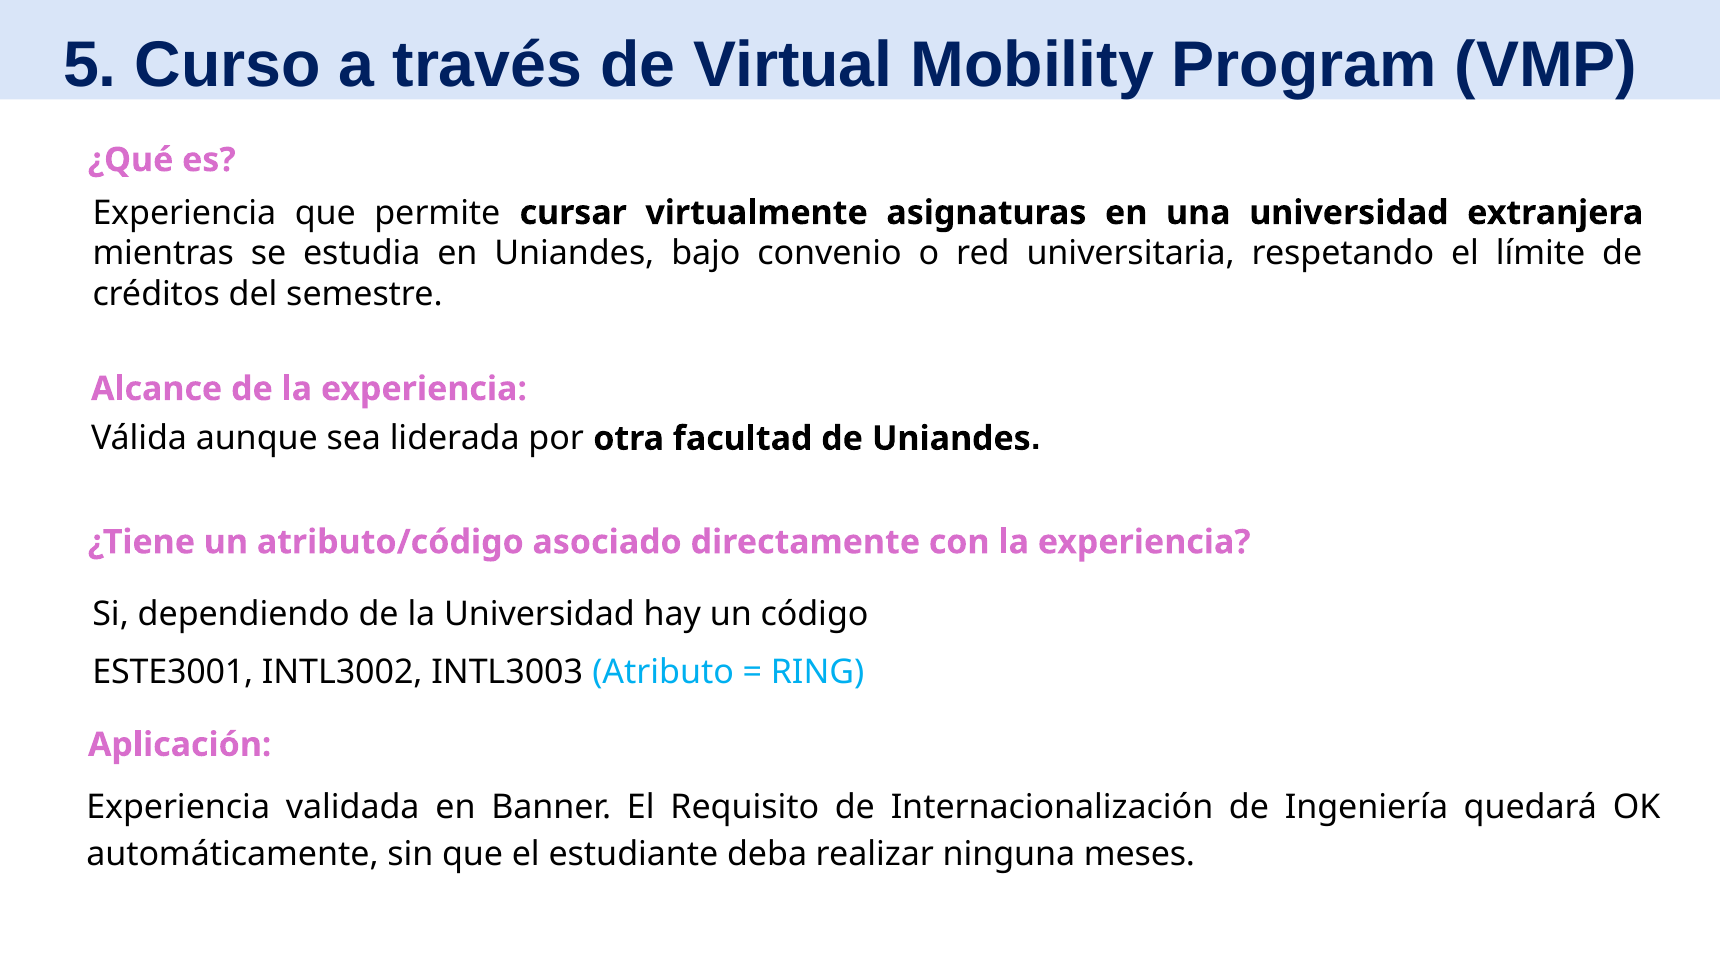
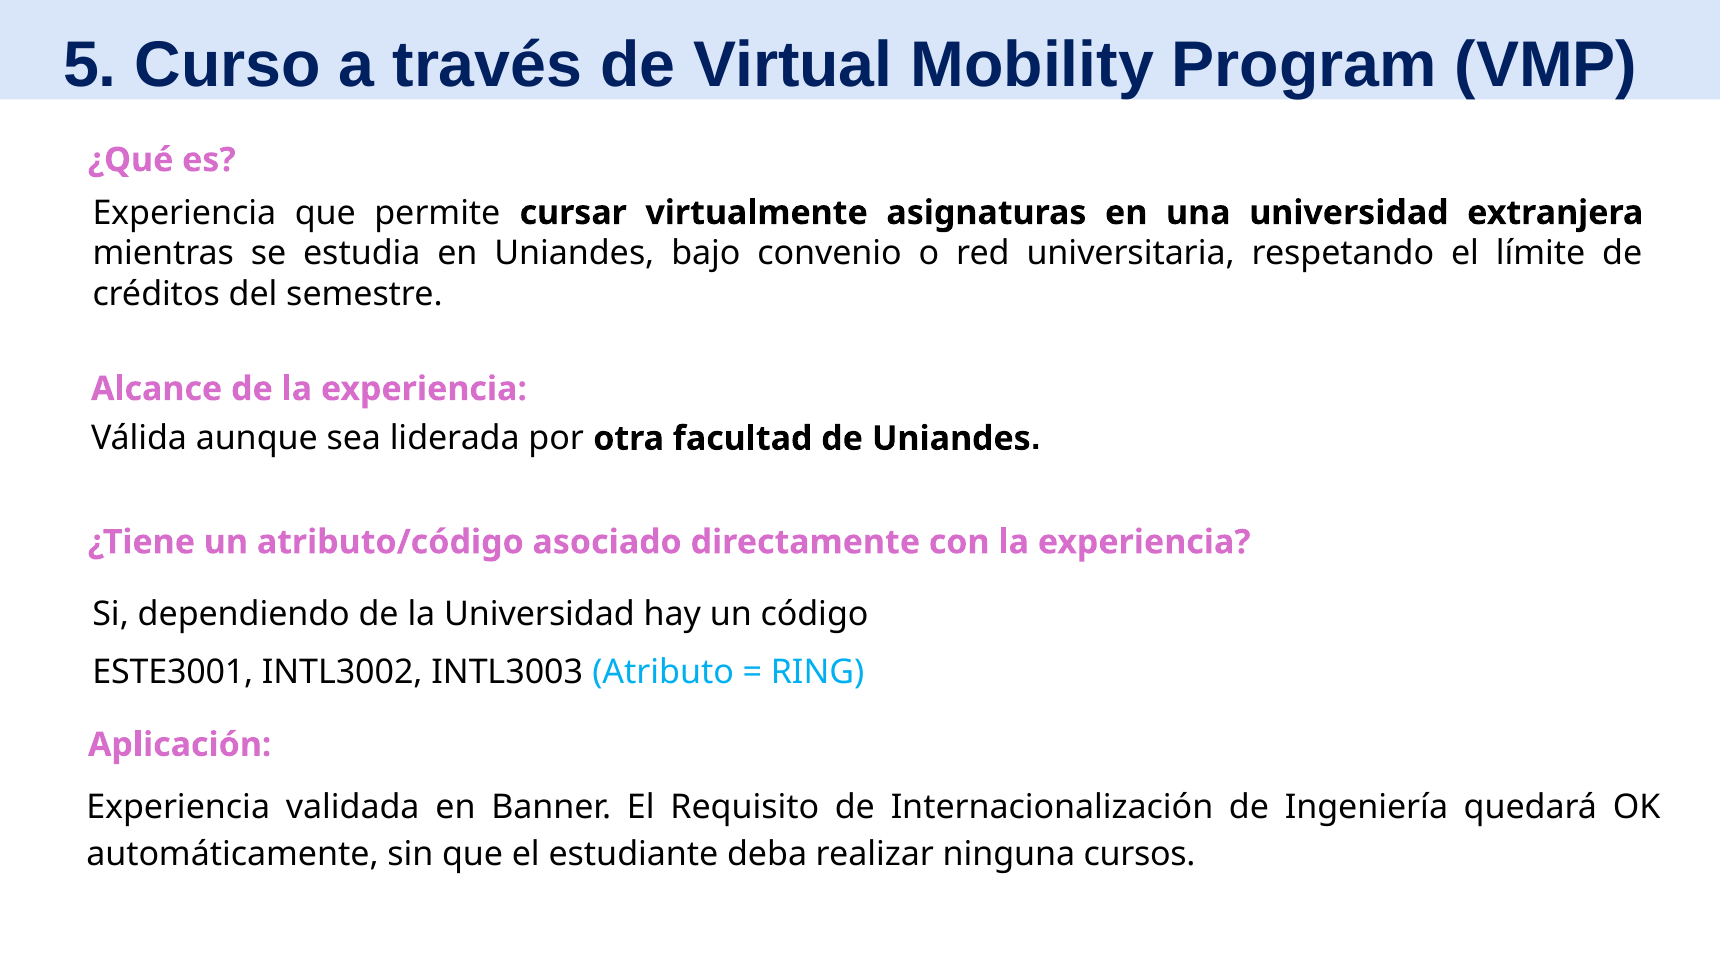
meses: meses -> cursos
